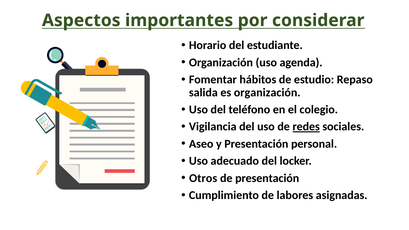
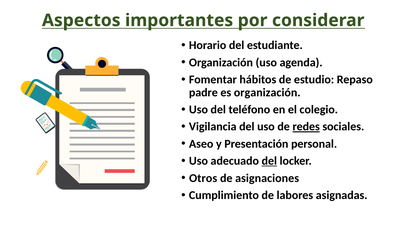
salida: salida -> padre
del at (269, 161) underline: none -> present
de presentación: presentación -> asignaciones
